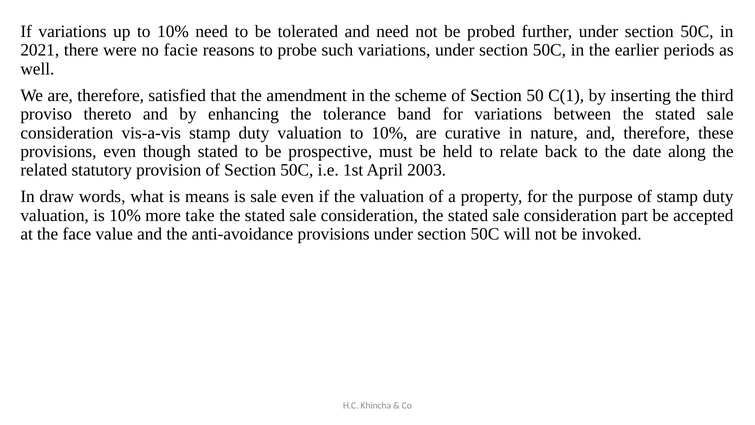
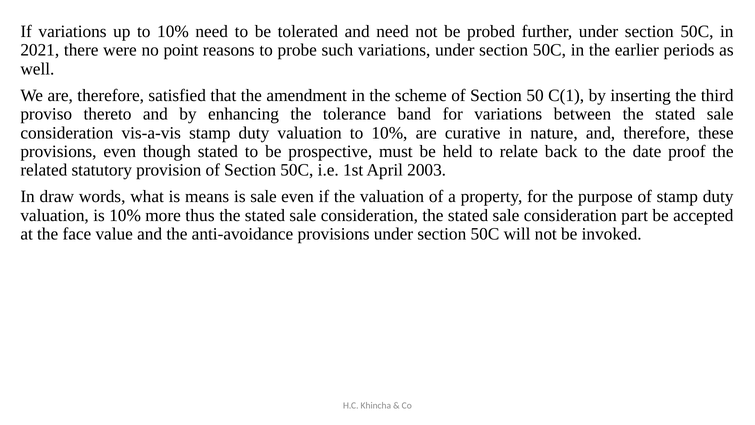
facie: facie -> point
along: along -> proof
take: take -> thus
